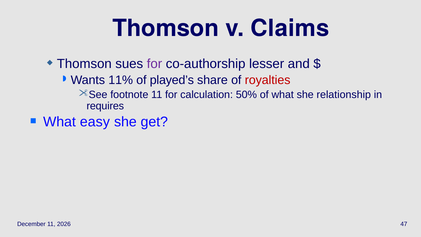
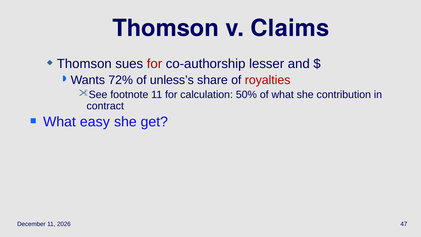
for at (154, 64) colour: purple -> red
11%: 11% -> 72%
played’s: played’s -> unless’s
relationship: relationship -> contribution
requires: requires -> contract
